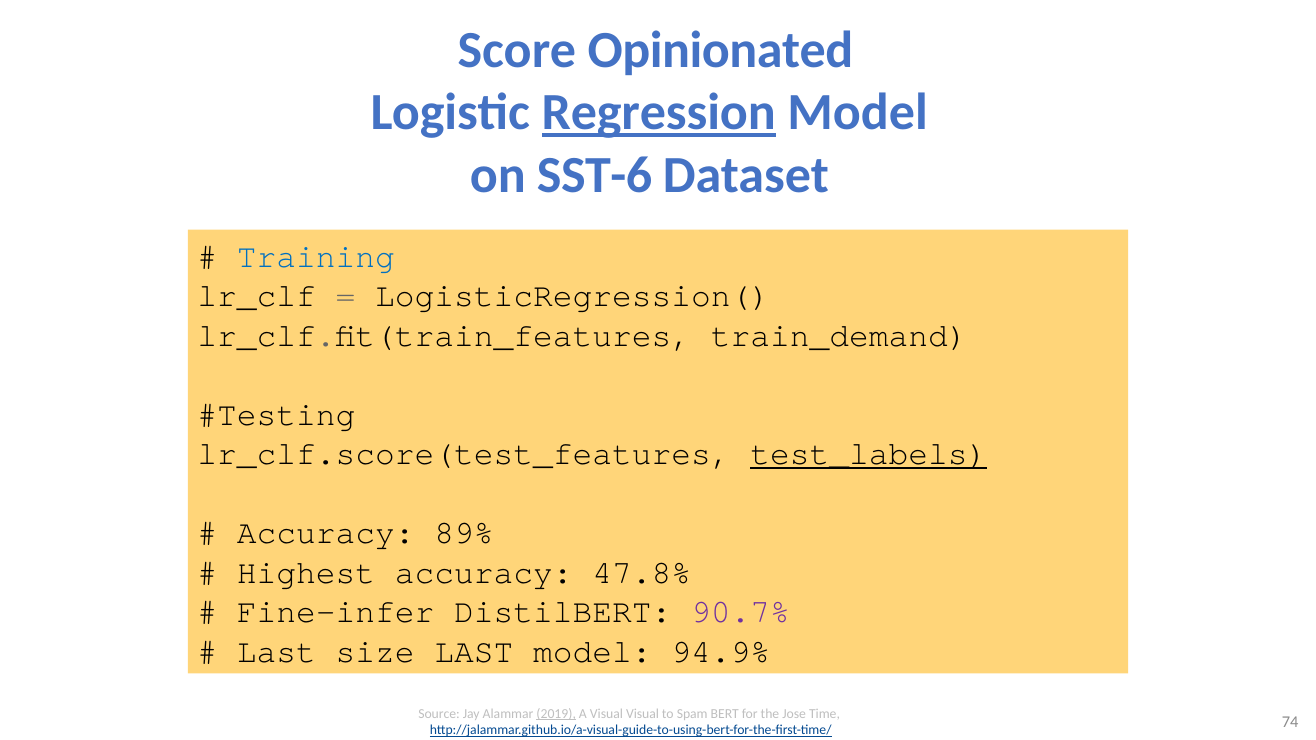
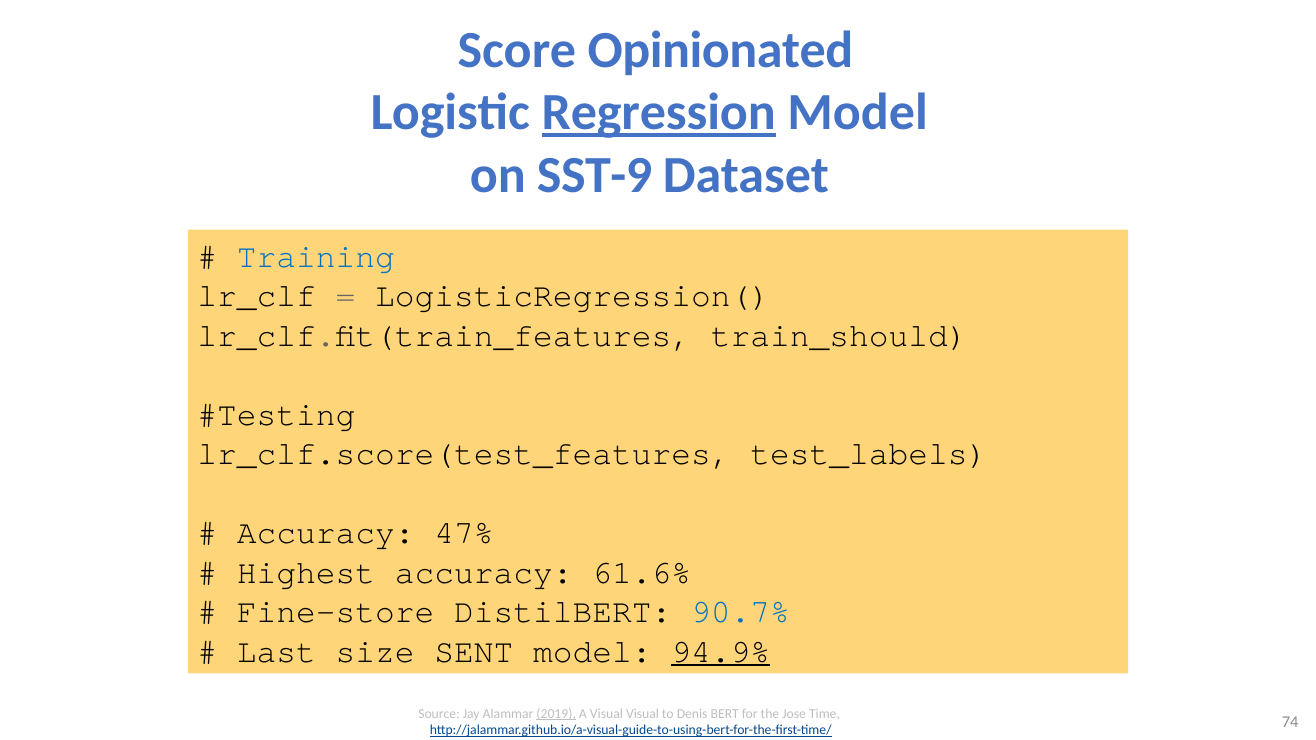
SST-6: SST-6 -> SST-9
train_demand: train_demand -> train_should
test_labels underline: present -> none
89%: 89% -> 47%
47.8%: 47.8% -> 61.6%
Fine-infer: Fine-infer -> Fine-store
90.7% colour: purple -> blue
size LAST: LAST -> SENT
94.9% underline: none -> present
Spam: Spam -> Denis
